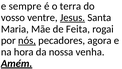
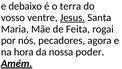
sempre: sempre -> debaixo
nós underline: present -> none
venha: venha -> poder
